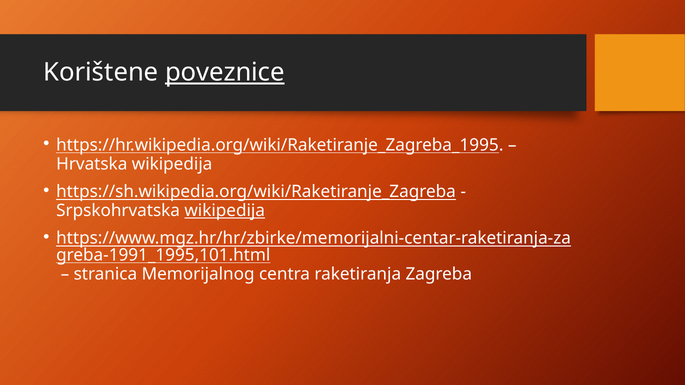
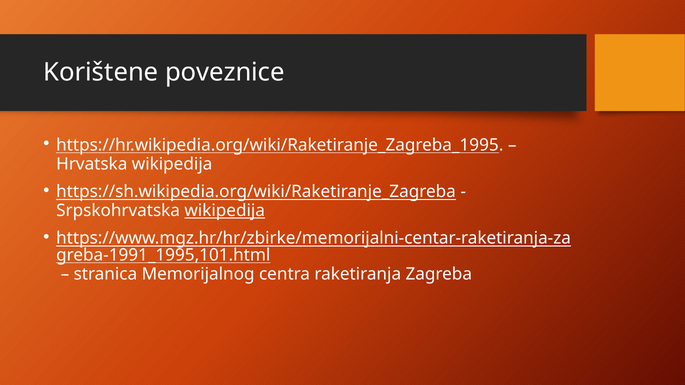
poveznice underline: present -> none
